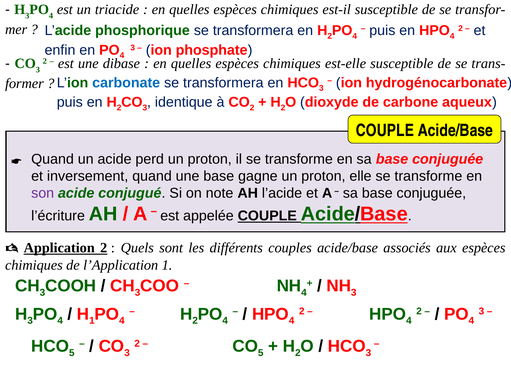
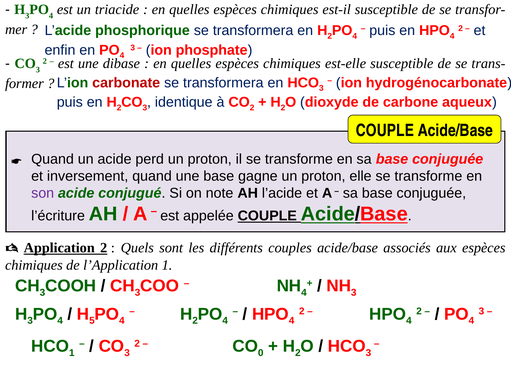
carbonate colour: blue -> red
1 at (92, 321): 1 -> 5
5 at (72, 353): 5 -> 1
5 at (261, 353): 5 -> 0
